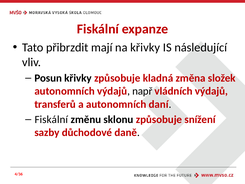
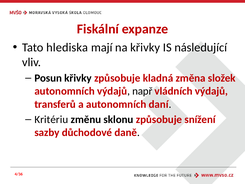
přibrzdit: přibrzdit -> hlediska
Fiskální at (51, 119): Fiskální -> Kritériu
